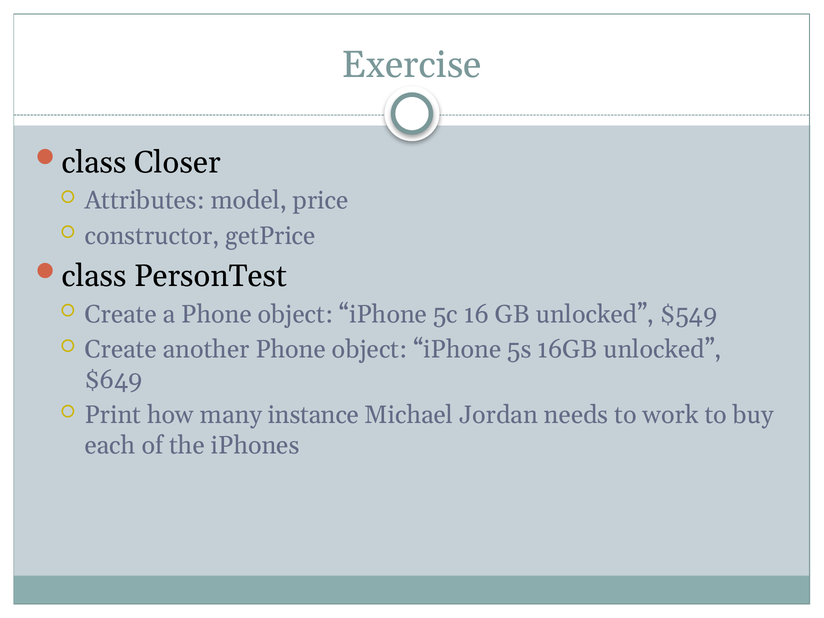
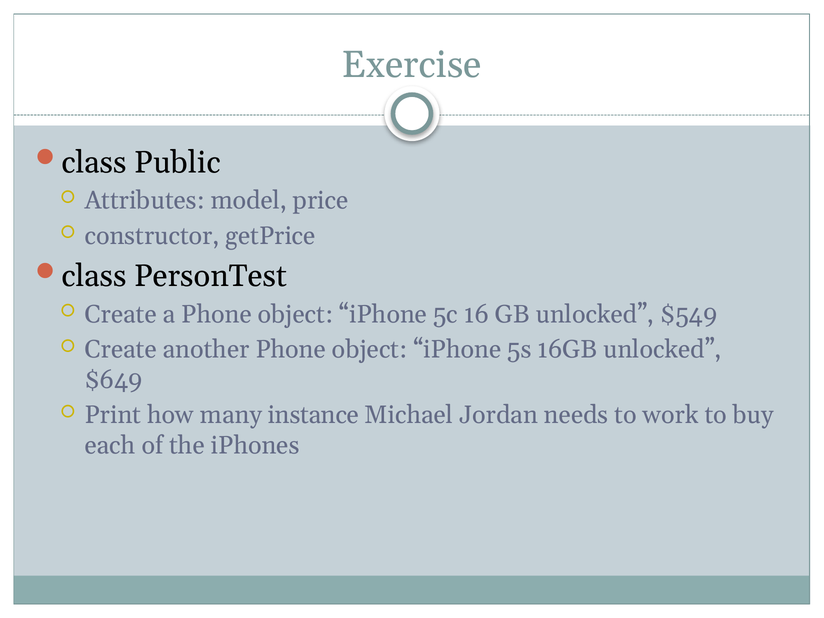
Closer: Closer -> Public
